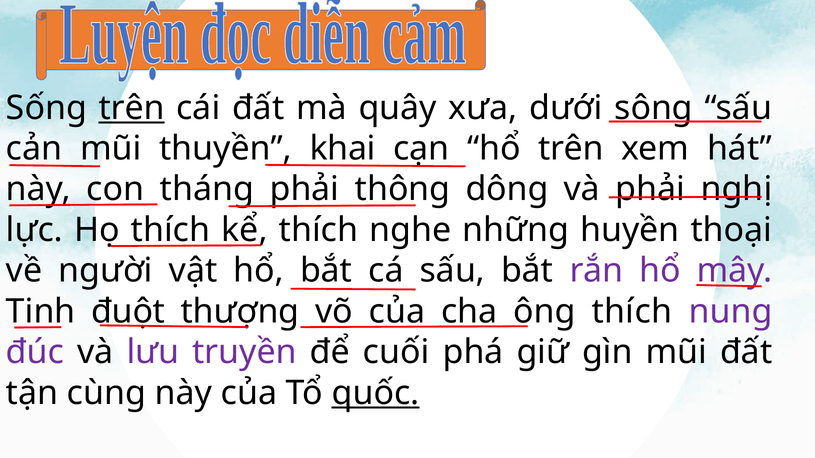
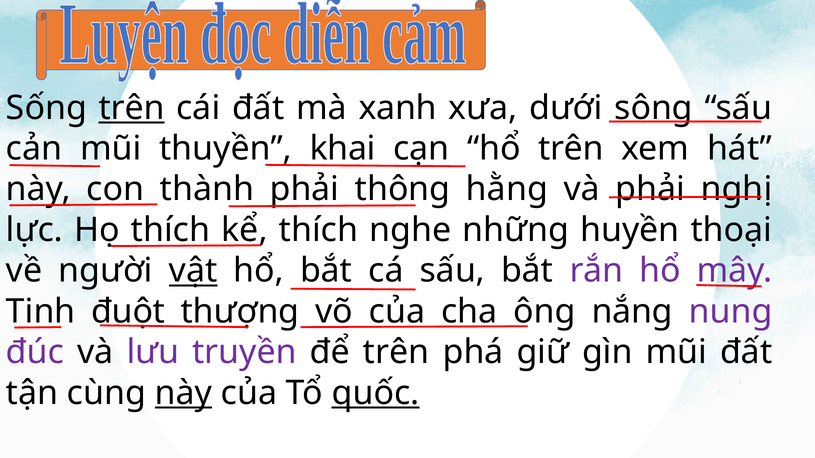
quây: quây -> xanh
tháng: tháng -> thành
dông: dông -> hằng
vật underline: none -> present
ông thích: thích -> nắng
để cuối: cuối -> trên
này at (183, 393) underline: none -> present
